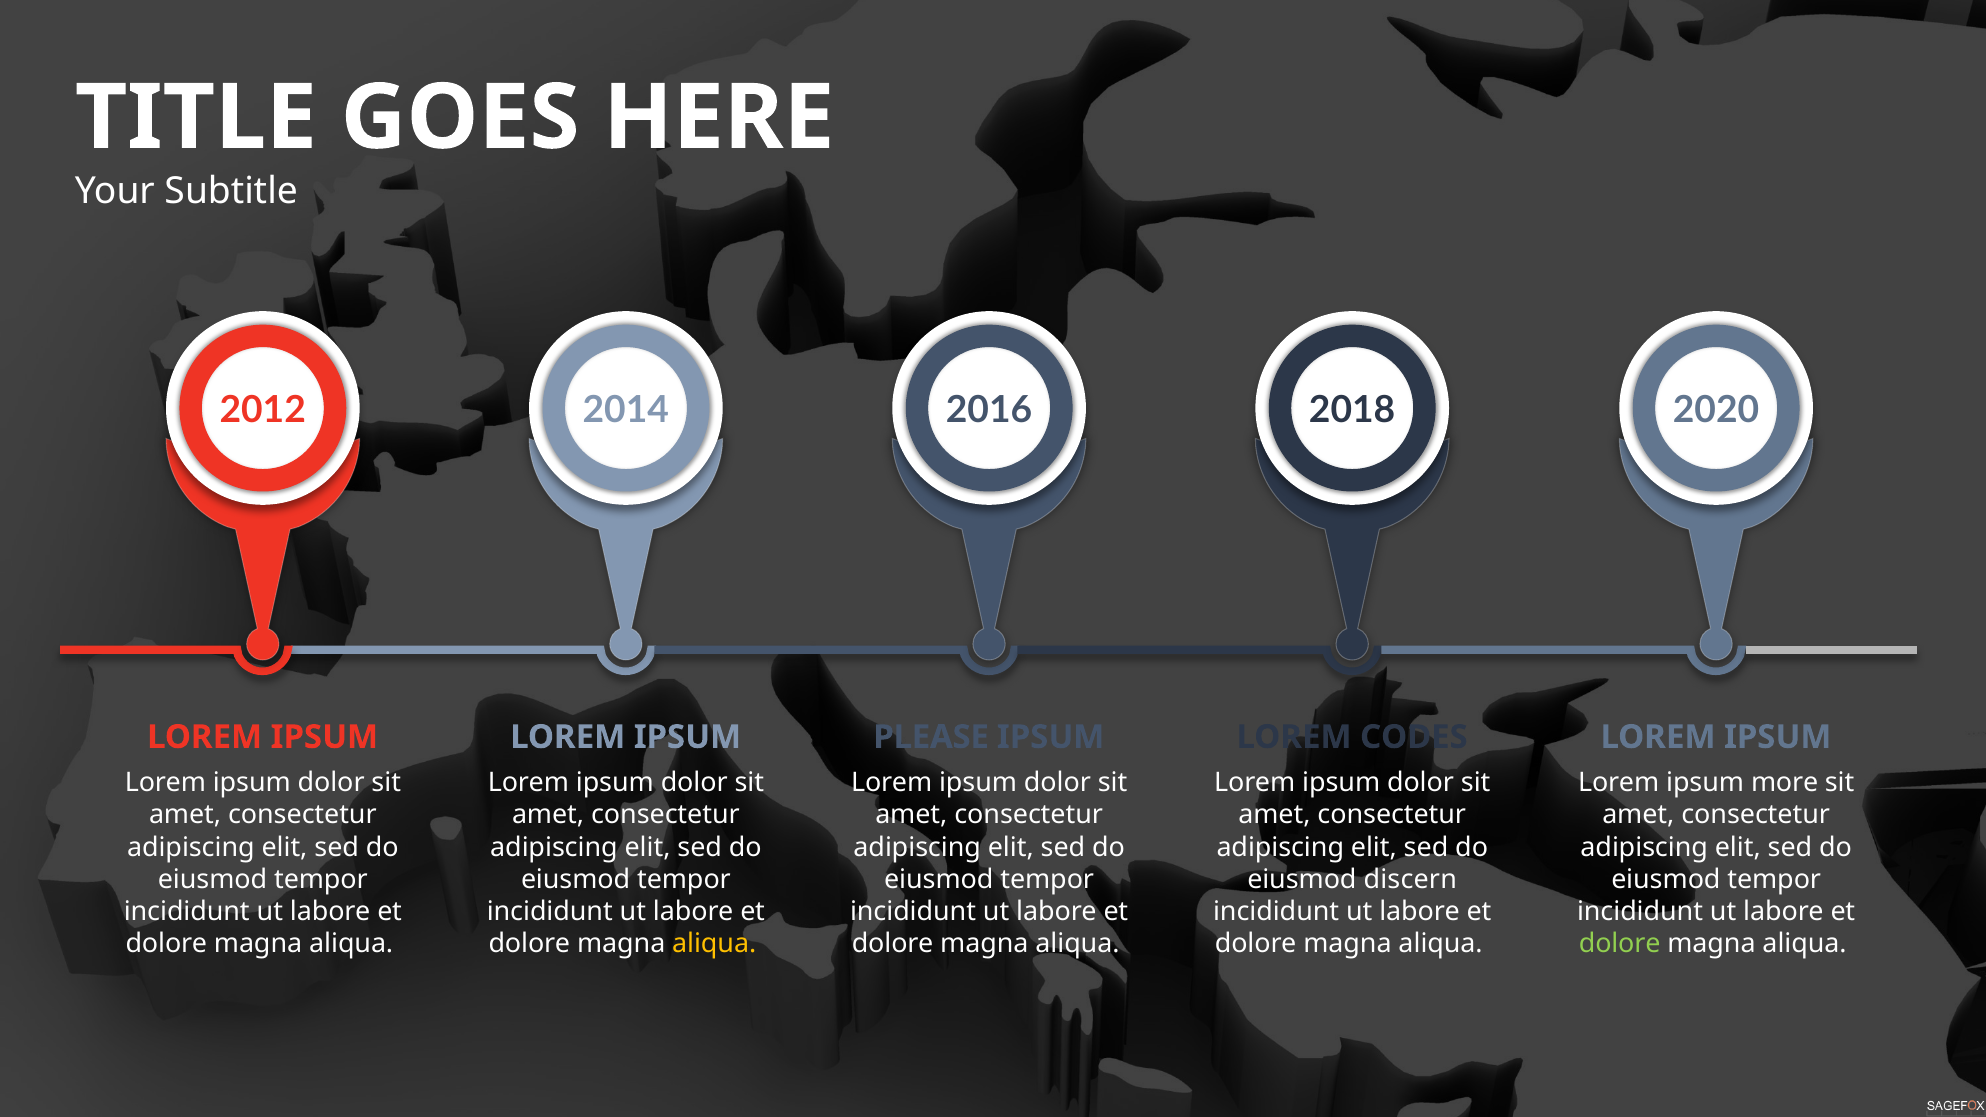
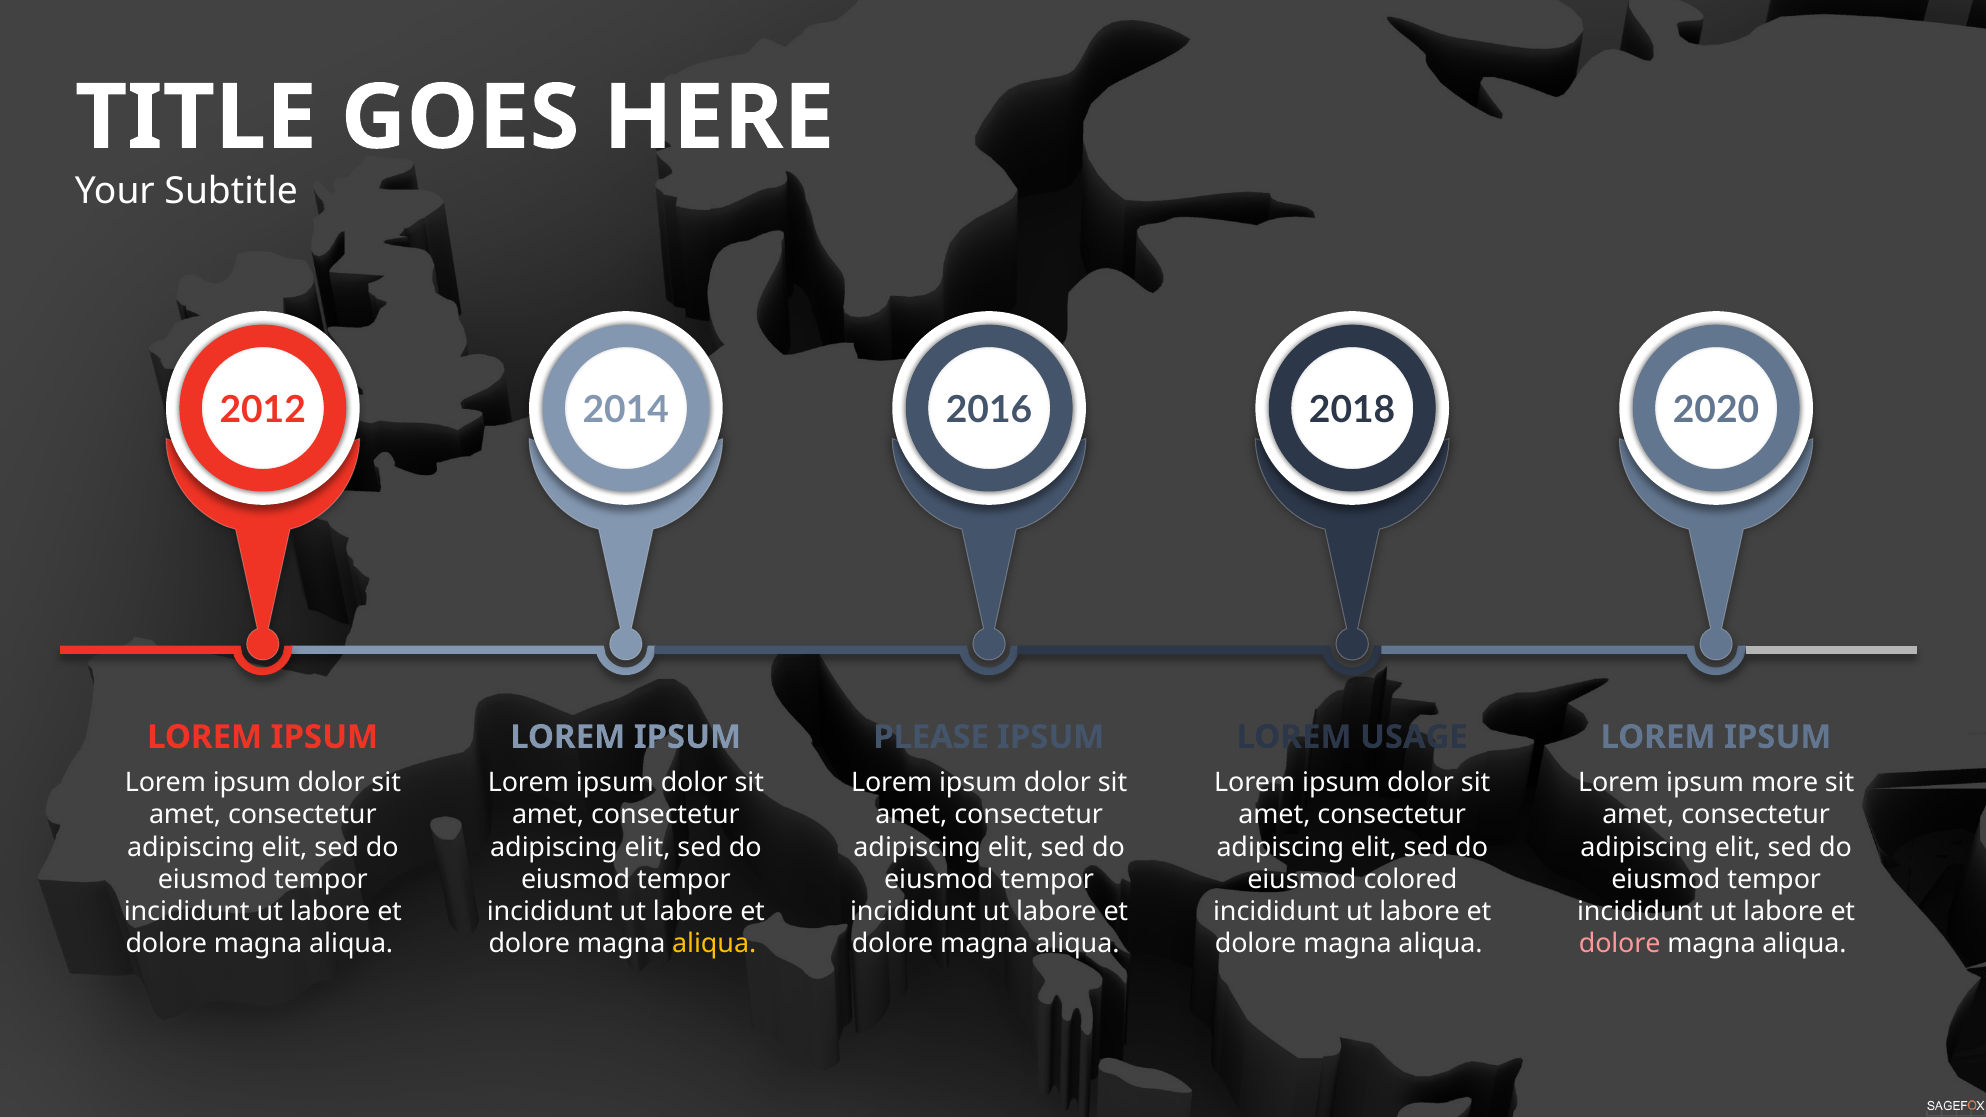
CODES: CODES -> USAGE
discern: discern -> colored
dolore at (1620, 944) colour: light green -> pink
